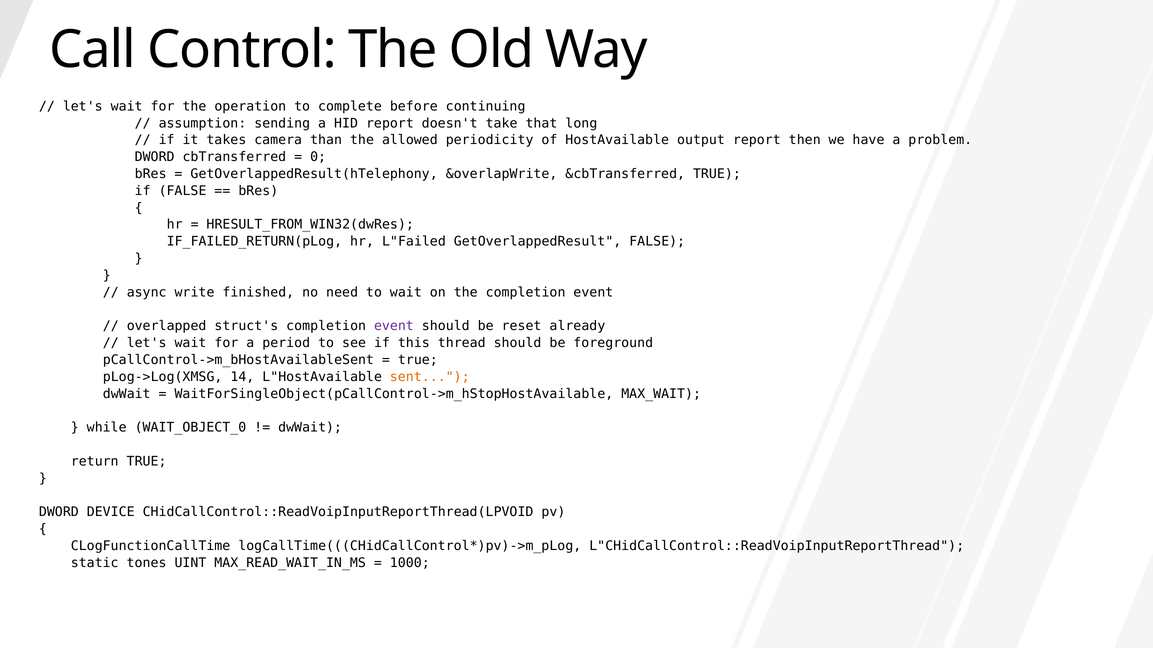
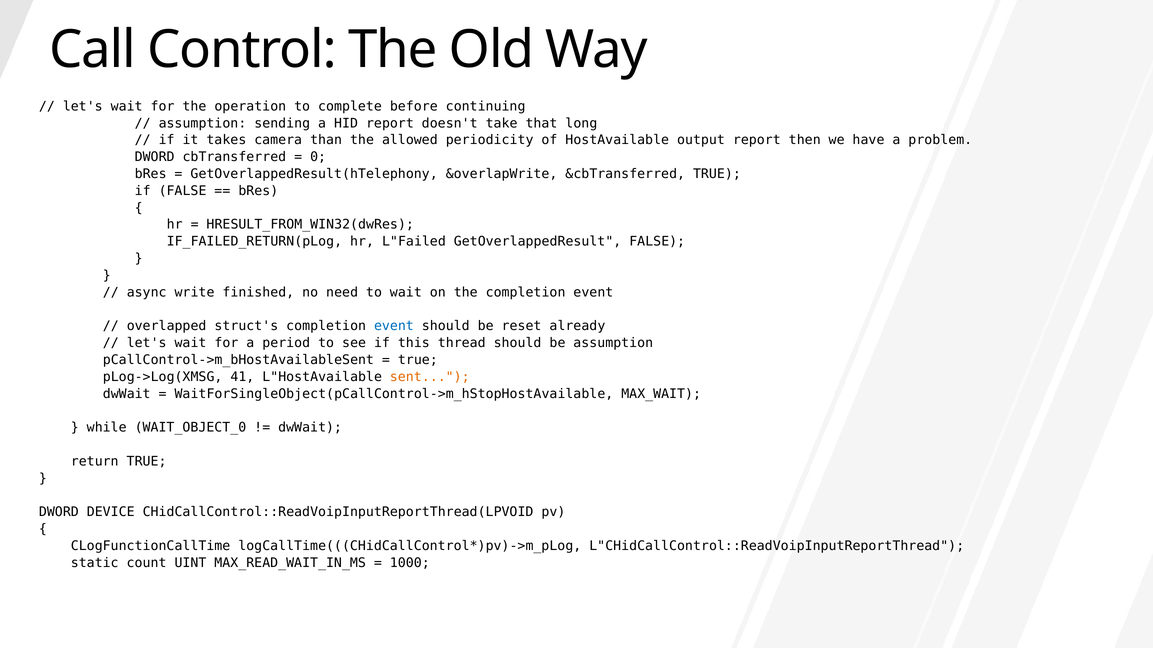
event at (394, 326) colour: purple -> blue
be foreground: foreground -> assumption
14: 14 -> 41
tones: tones -> count
